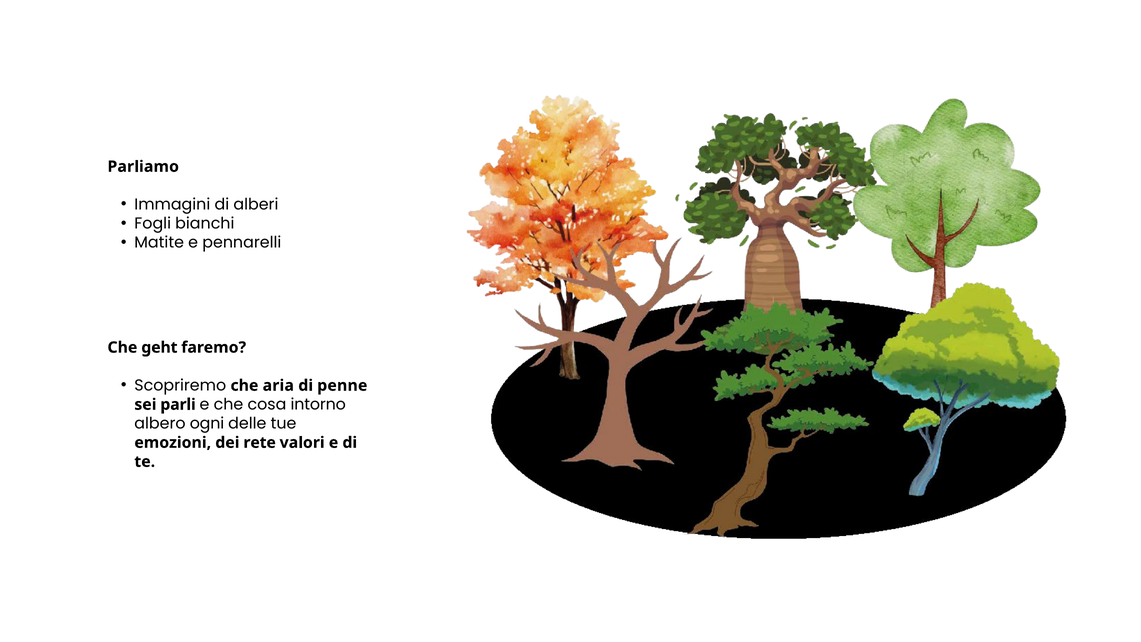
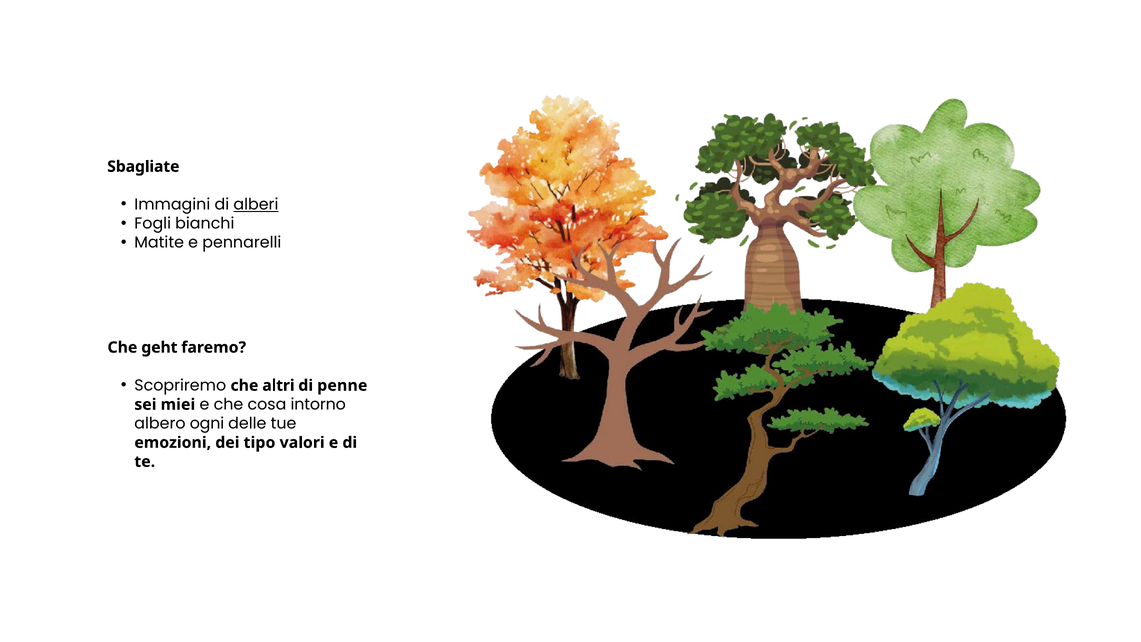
Parliamo: Parliamo -> Sbagliate
alberi underline: none -> present
aria: aria -> altri
parli: parli -> miei
rete: rete -> tipo
